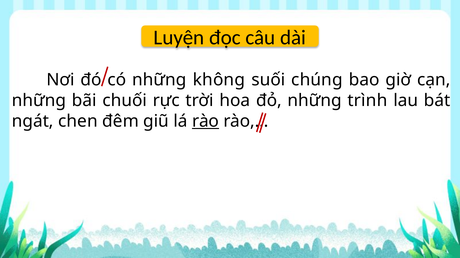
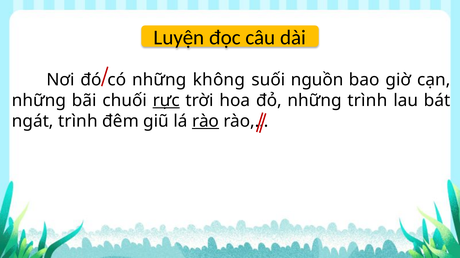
chúng: chúng -> nguồn
rực underline: none -> present
ngát chen: chen -> trình
